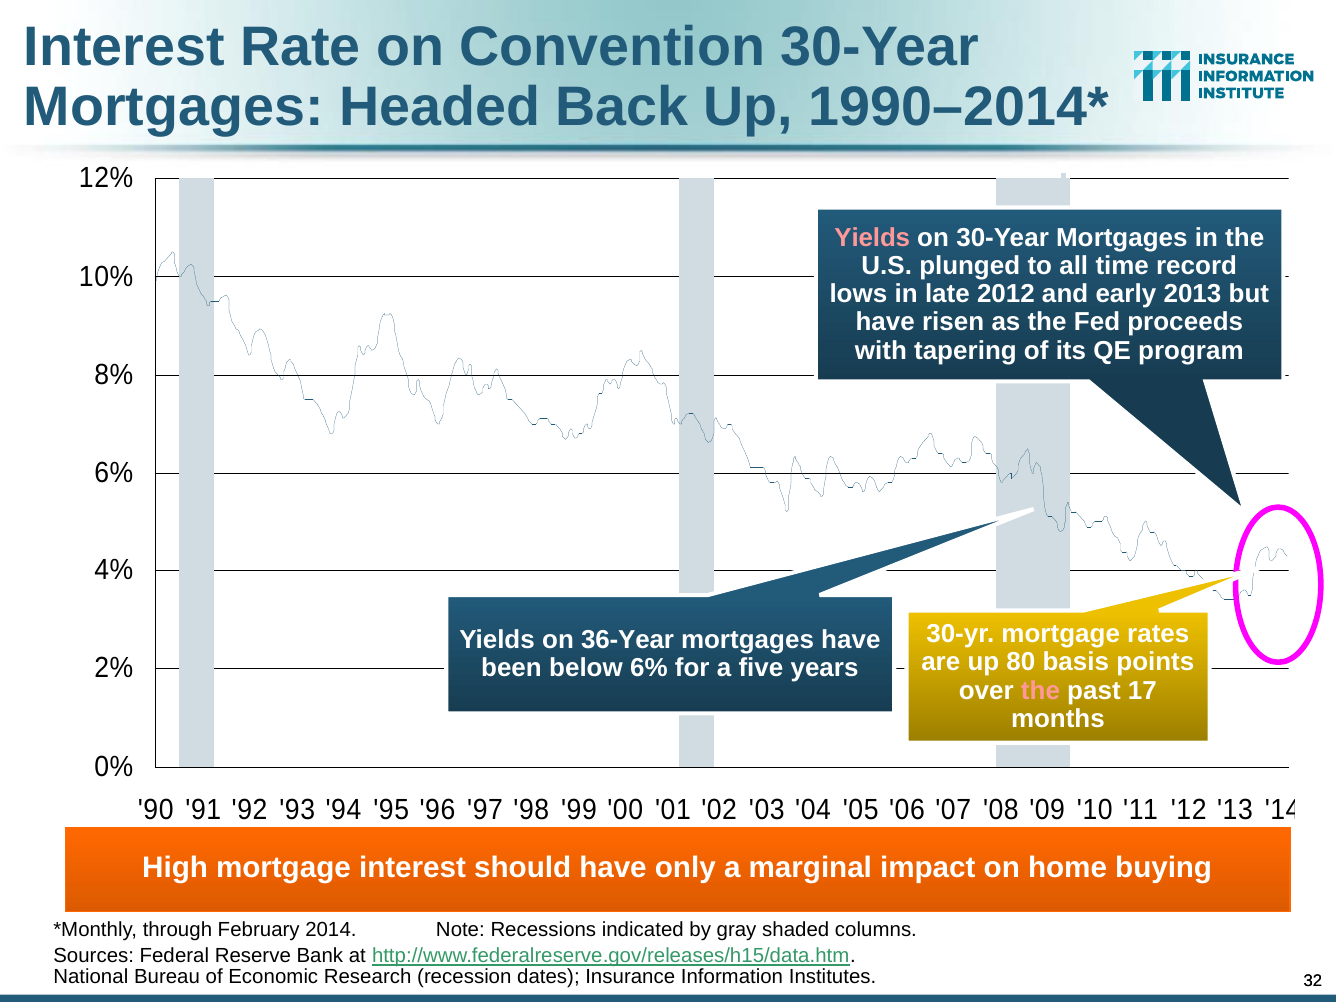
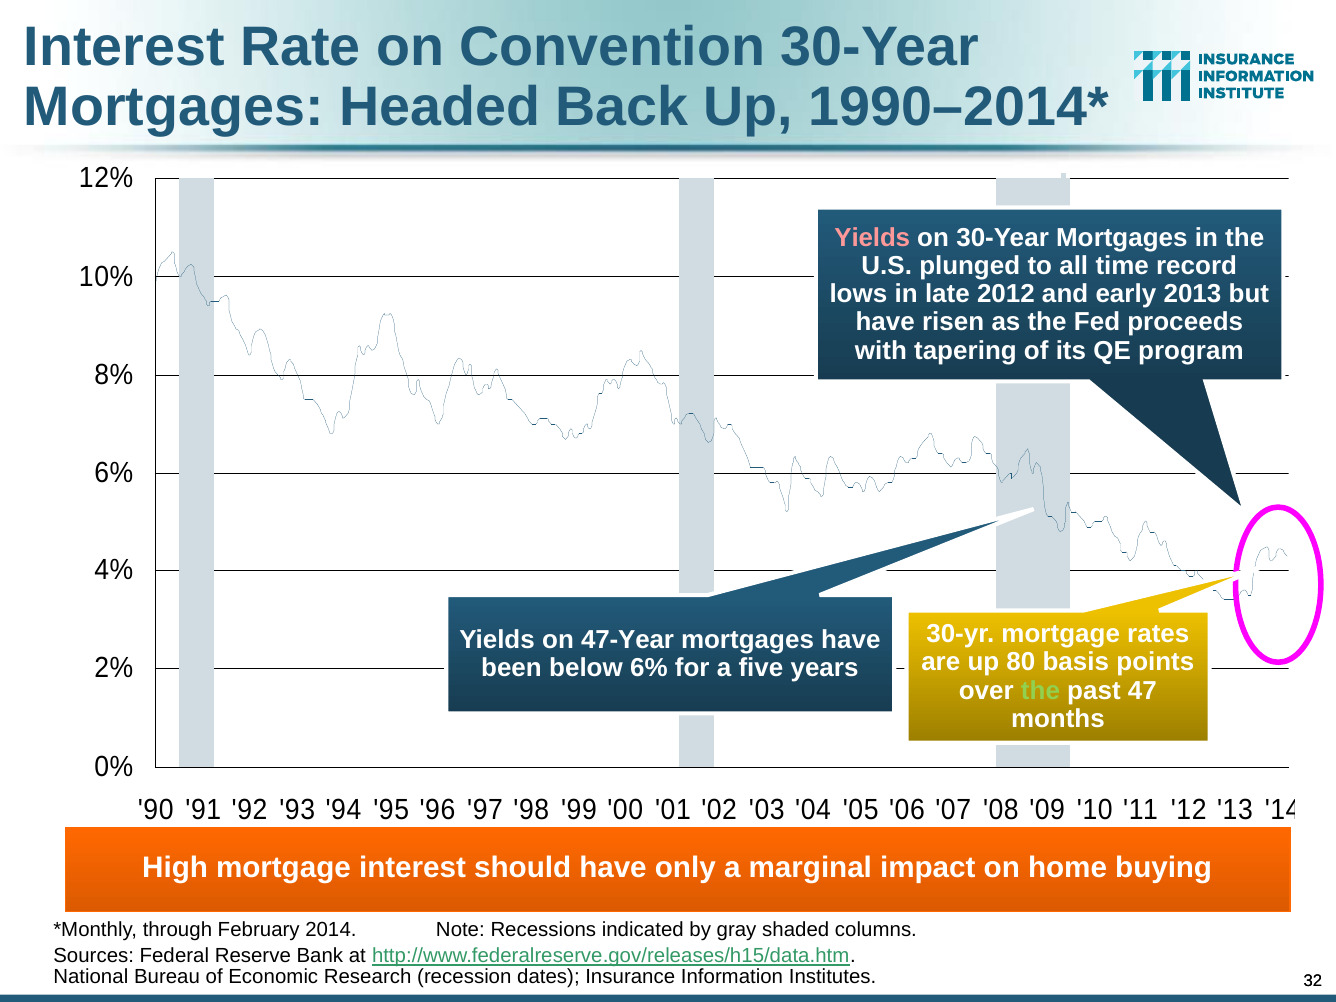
36-Year: 36-Year -> 47-Year
the at (1041, 691) colour: pink -> light green
17: 17 -> 47
